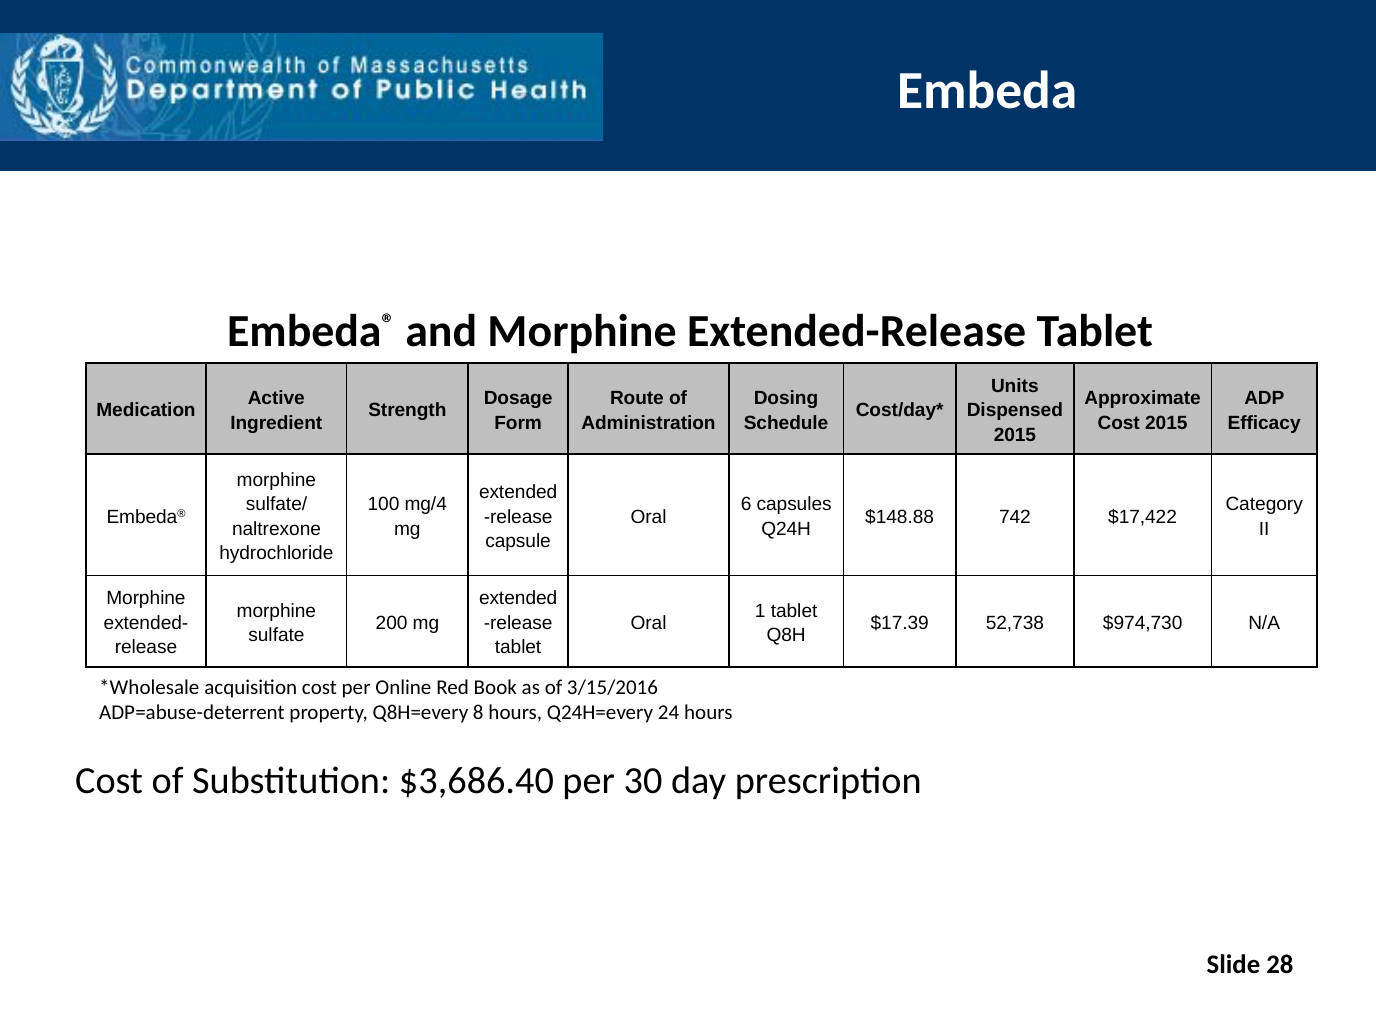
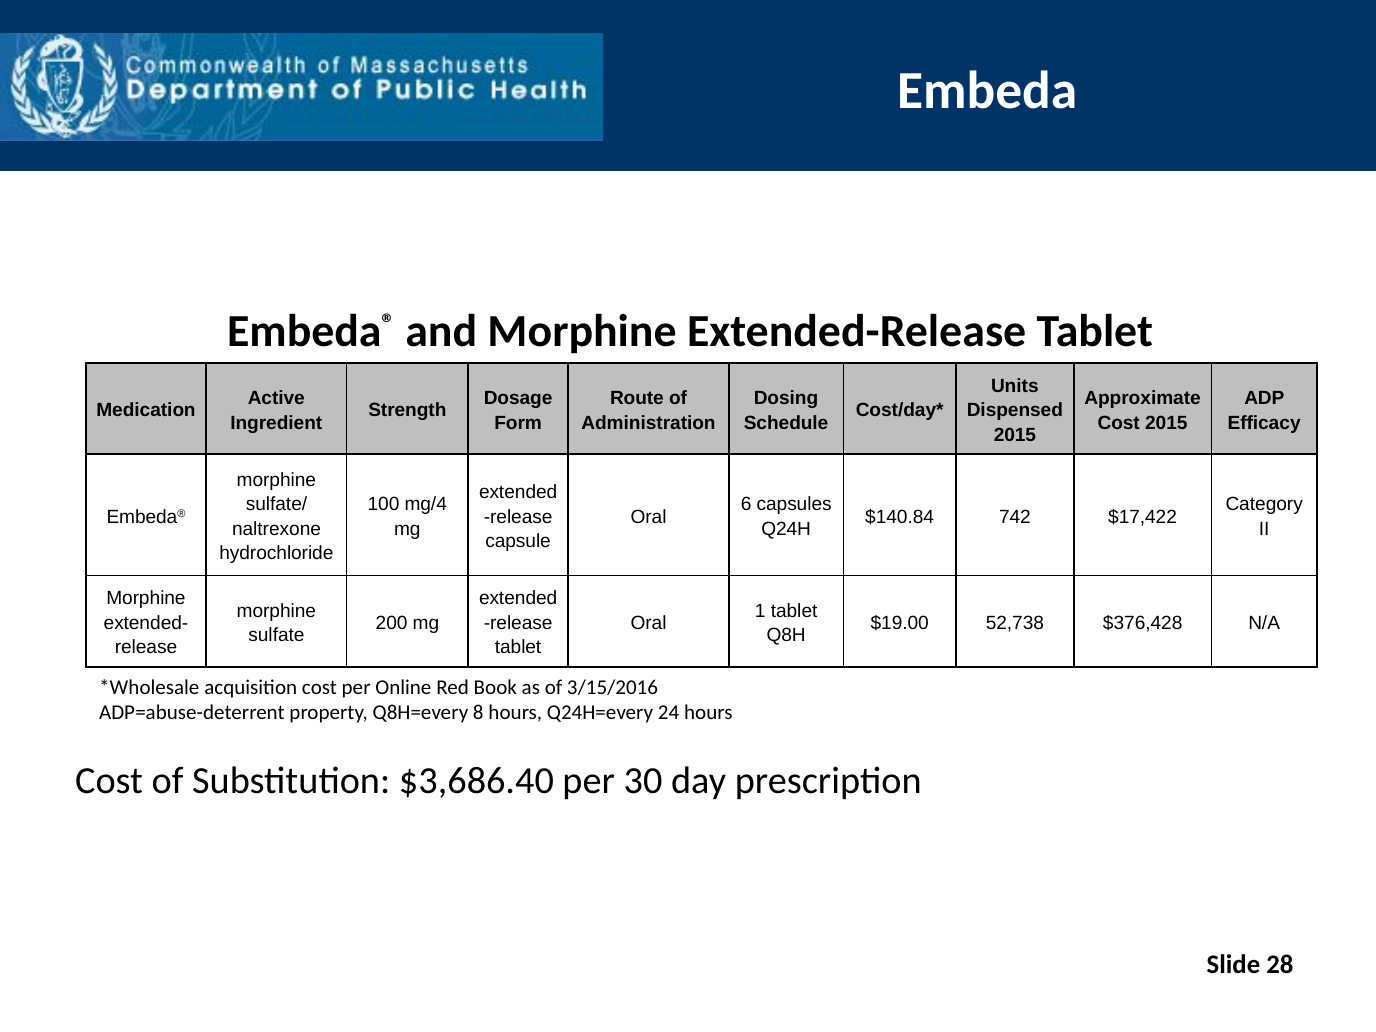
$148.88: $148.88 -> $140.84
$17.39: $17.39 -> $19.00
$974,730: $974,730 -> $376,428
